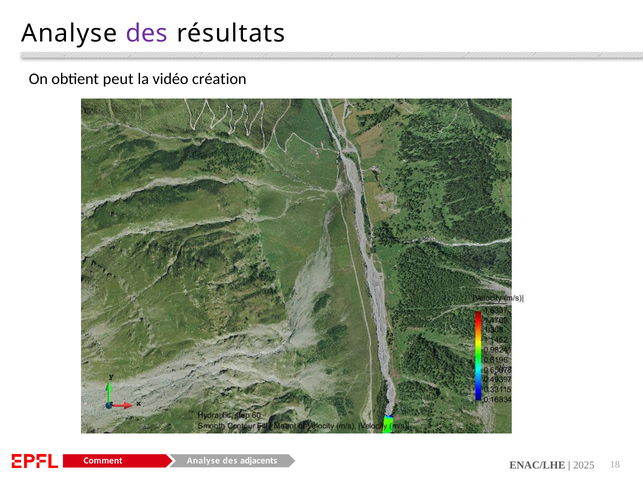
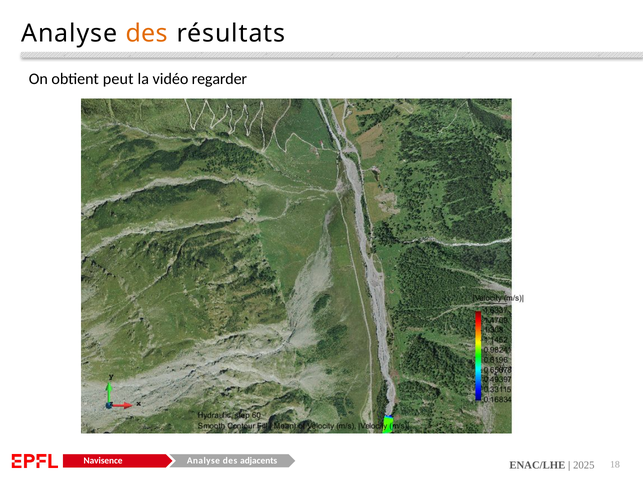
des at (147, 34) colour: purple -> orange
création: création -> regarder
Comment: Comment -> Navisence
